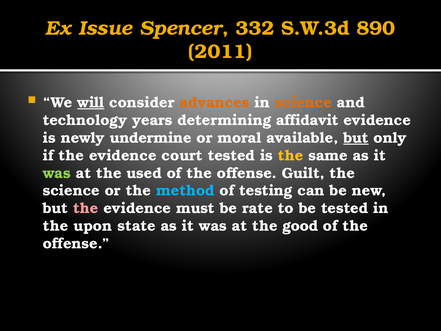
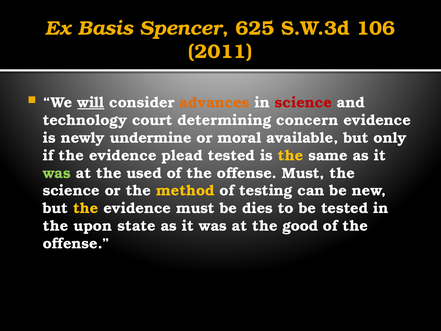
Issue: Issue -> Basis
332: 332 -> 625
890: 890 -> 106
science at (303, 102) colour: orange -> red
years: years -> court
affidavit: affidavit -> concern
but at (356, 138) underline: present -> none
court: court -> plead
offense Guilt: Guilt -> Must
method colour: light blue -> yellow
the at (86, 208) colour: pink -> yellow
rate: rate -> dies
